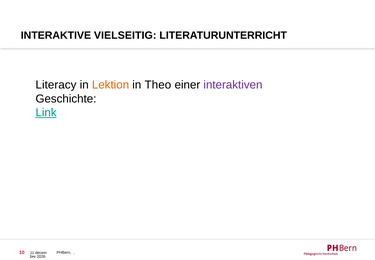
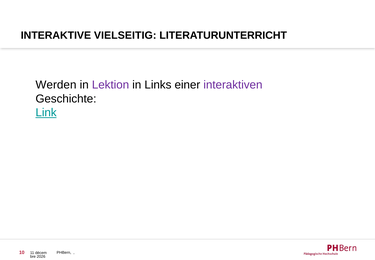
Literacy: Literacy -> Werden
Lektion colour: orange -> purple
Theo: Theo -> Links
